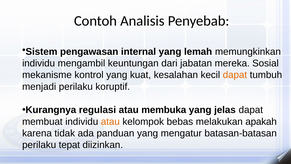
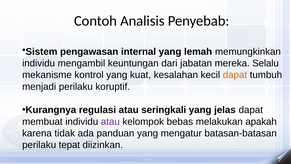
Sosial: Sosial -> Selalu
membuka: membuka -> seringkali
atau at (110, 121) colour: orange -> purple
